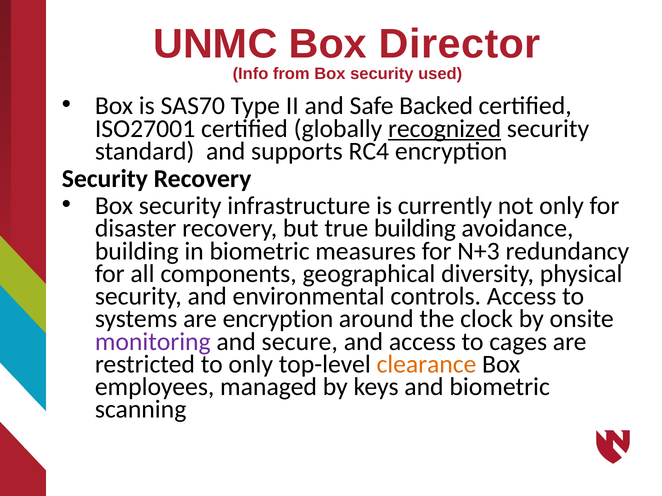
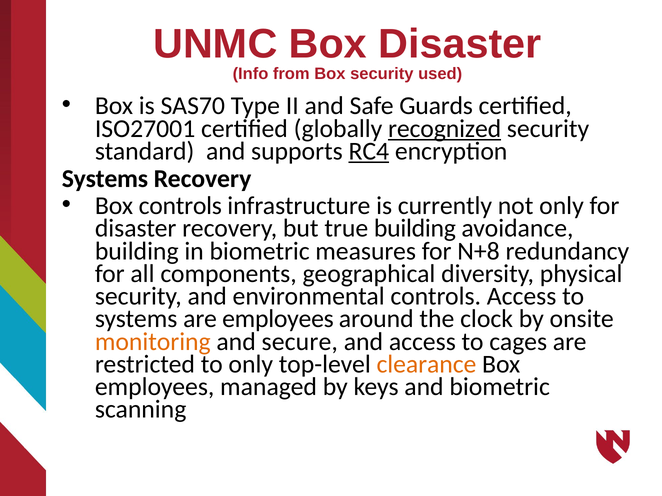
Box Director: Director -> Disaster
Backed: Backed -> Guards
RC4 underline: none -> present
Security at (105, 179): Security -> Systems
security at (180, 206): security -> controls
N+3: N+3 -> N+8
are encryption: encryption -> employees
monitoring colour: purple -> orange
